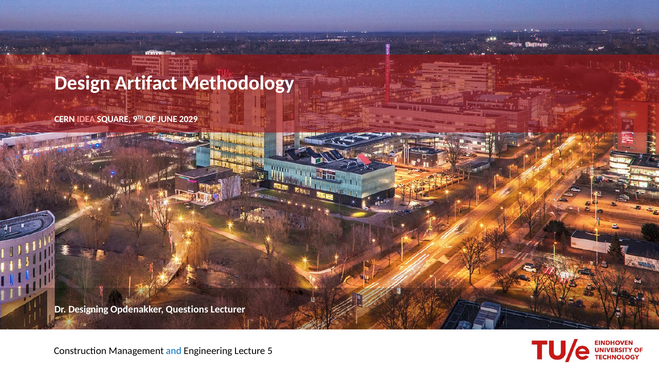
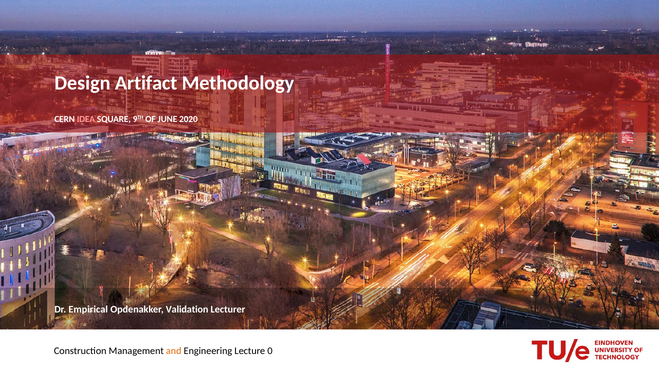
2029: 2029 -> 2020
Designing: Designing -> Empirical
Questions: Questions -> Validation
and colour: blue -> orange
5: 5 -> 0
